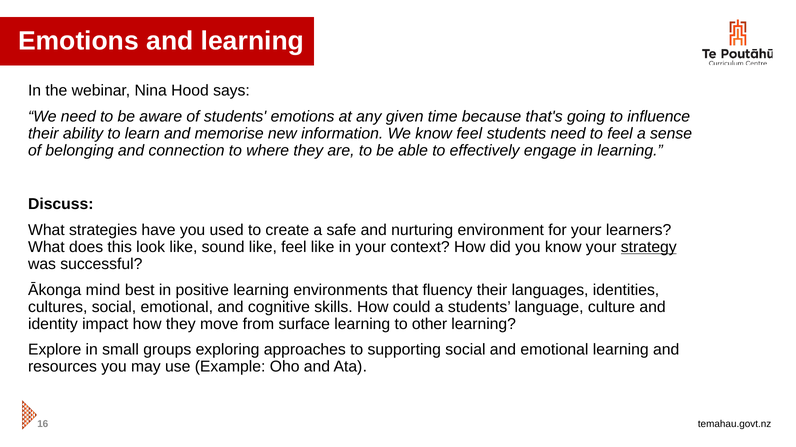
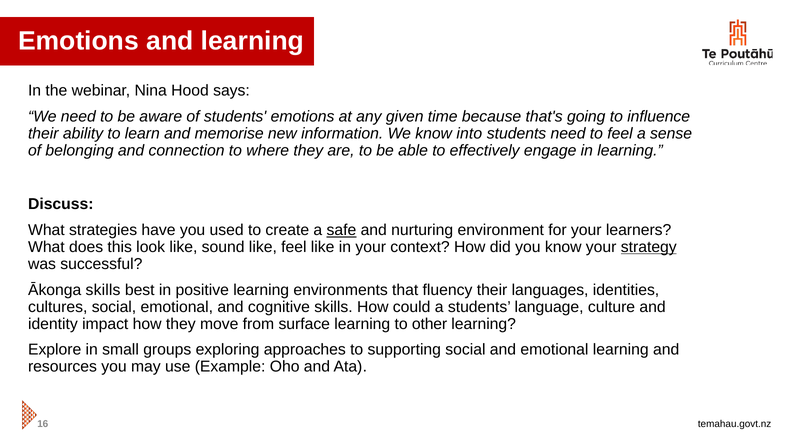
know feel: feel -> into
safe underline: none -> present
Ākonga mind: mind -> skills
